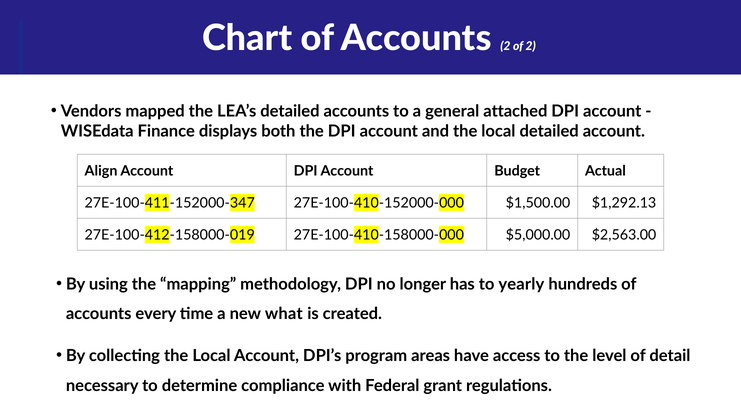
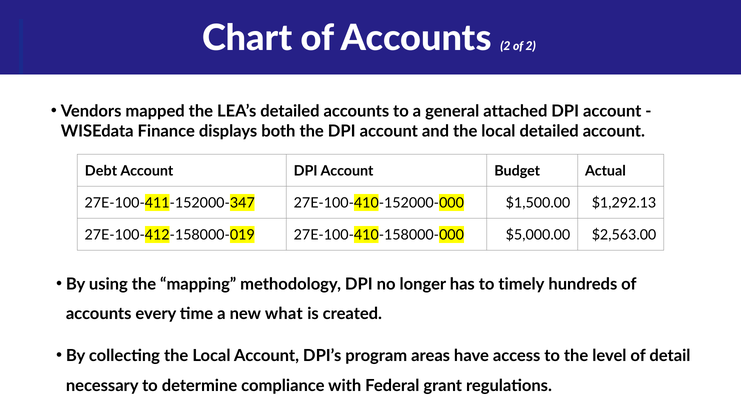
Align: Align -> Debt
yearly: yearly -> timely
